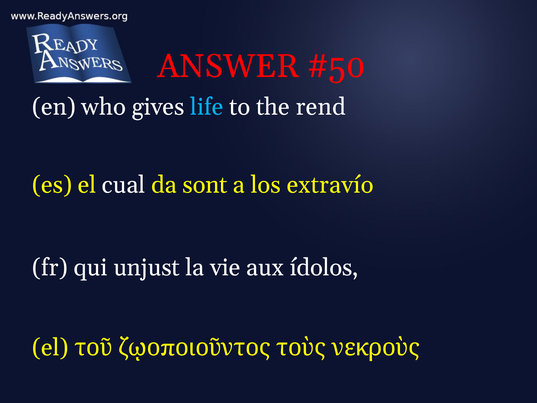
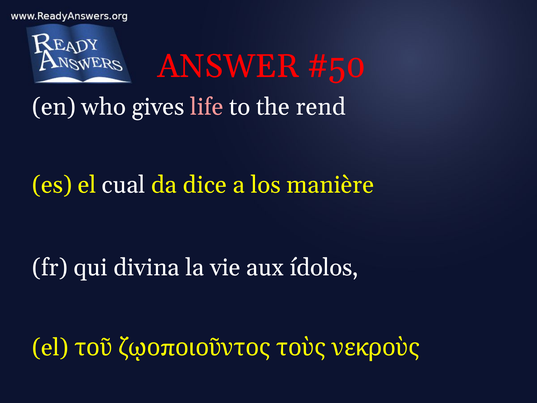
life colour: light blue -> pink
sont: sont -> dice
extravío: extravío -> manière
unjust: unjust -> divina
